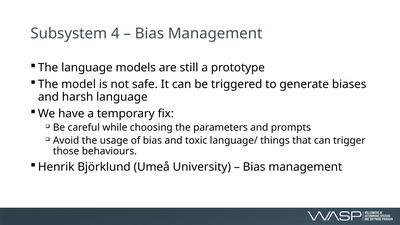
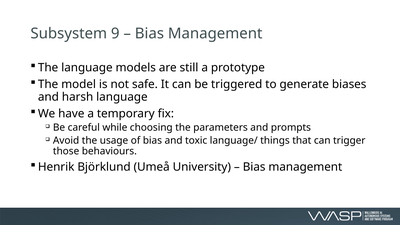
4: 4 -> 9
